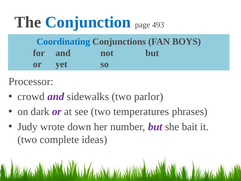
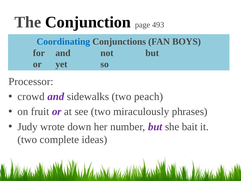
Conjunction colour: blue -> black
parlor: parlor -> peach
dark: dark -> fruit
temperatures: temperatures -> miraculously
